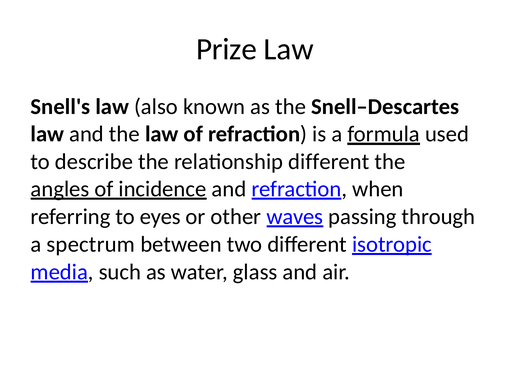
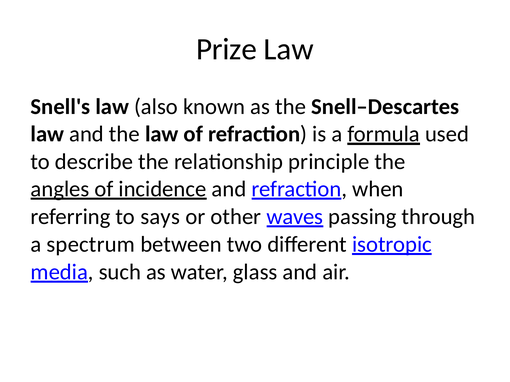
relationship different: different -> principle
eyes: eyes -> says
